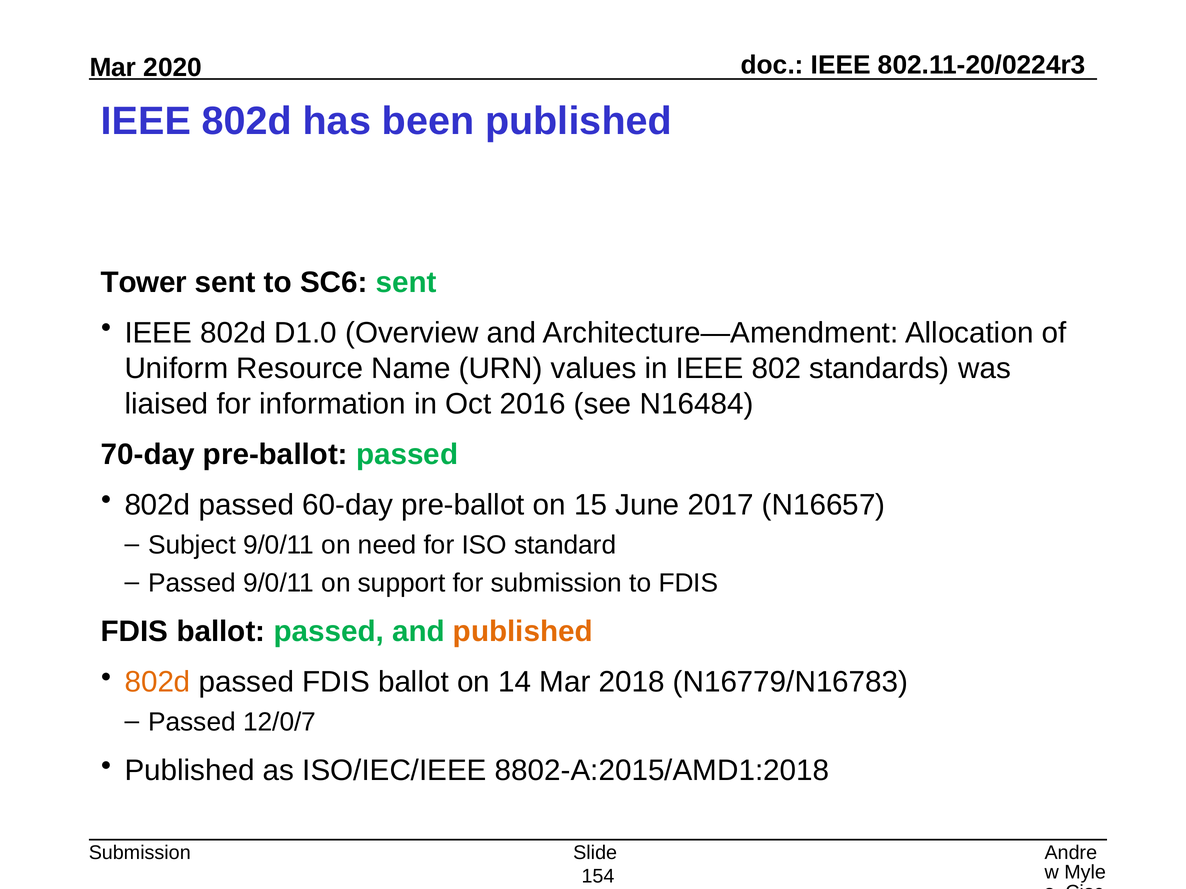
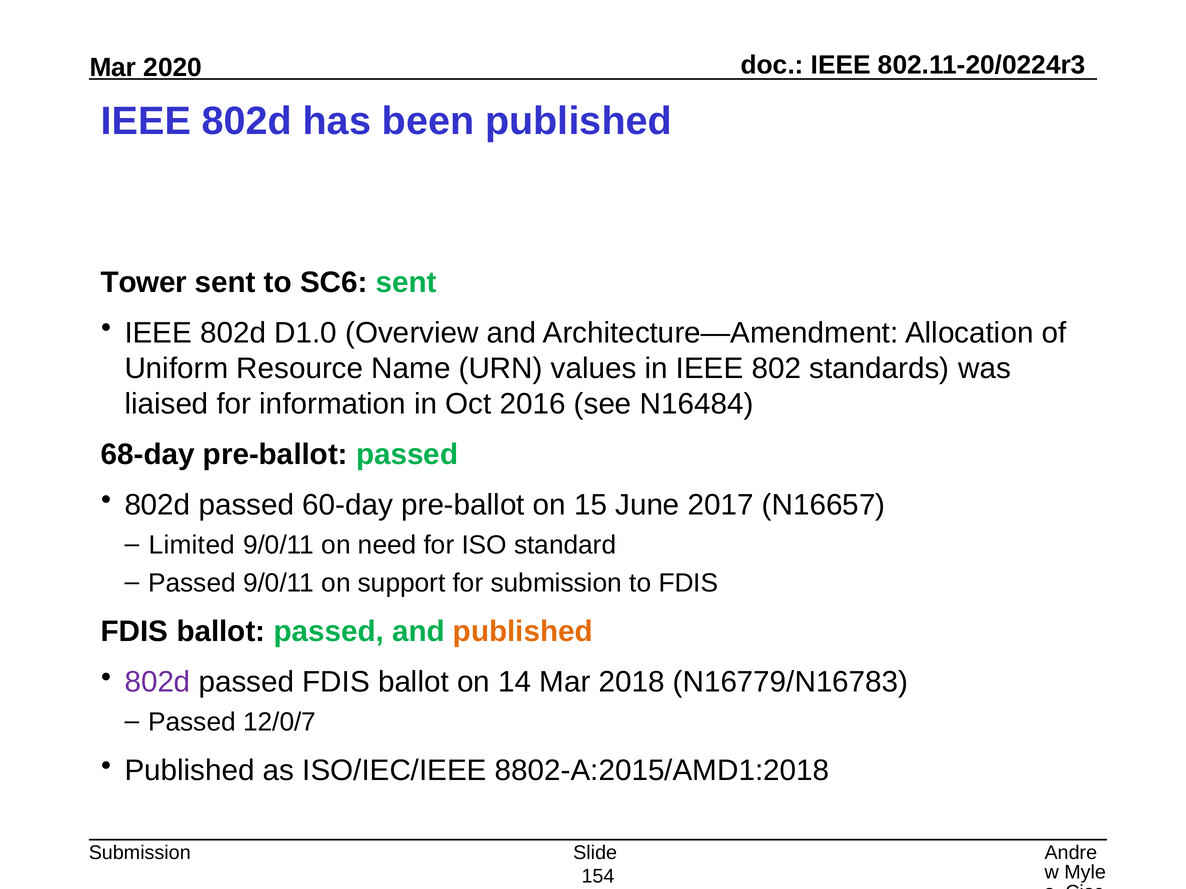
70-day: 70-day -> 68-day
Subject: Subject -> Limited
802d at (158, 682) colour: orange -> purple
